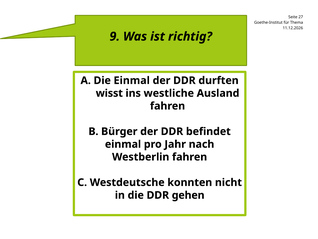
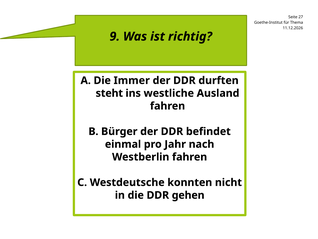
Die Einmal: Einmal -> Immer
wisst: wisst -> steht
